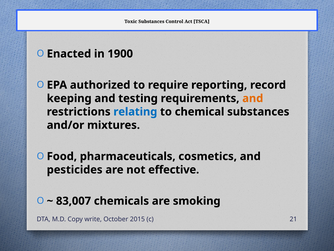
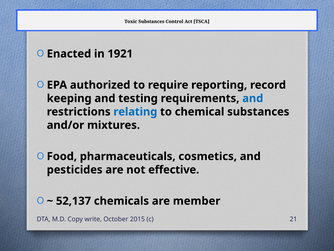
1900: 1900 -> 1921
and at (253, 98) colour: orange -> blue
83,007: 83,007 -> 52,137
smoking: smoking -> member
